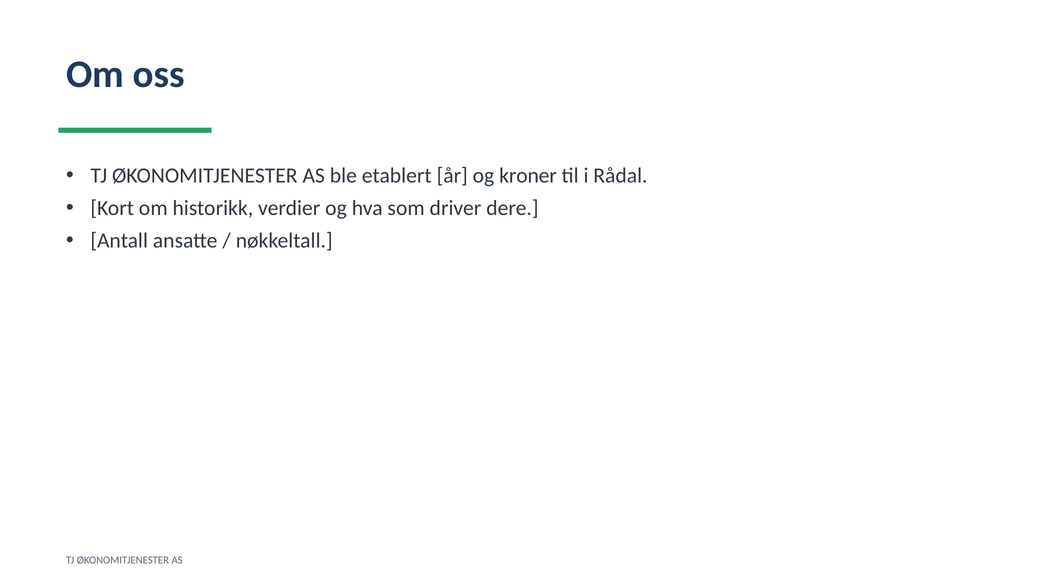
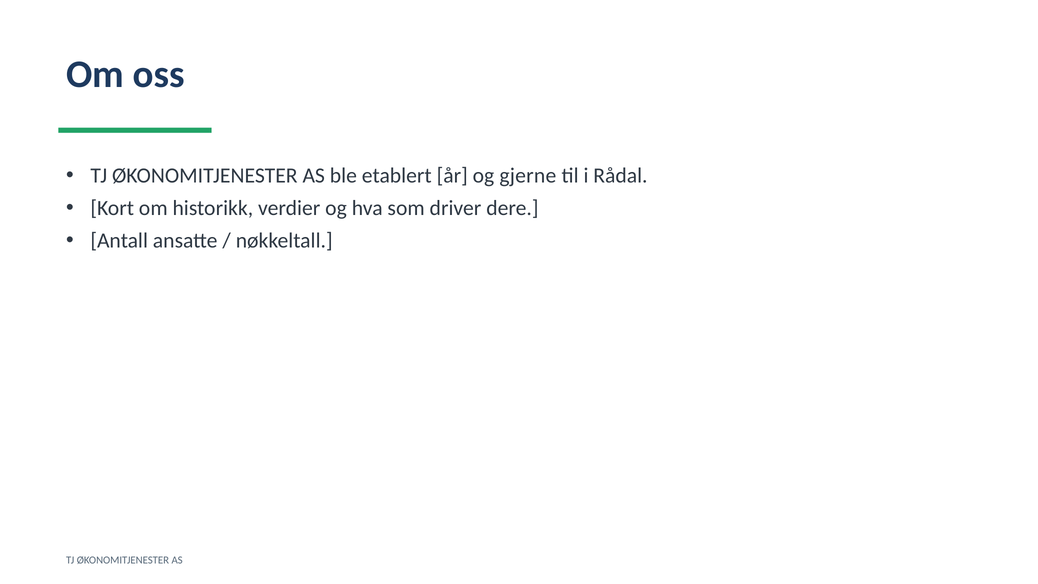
kroner: kroner -> gjerne
